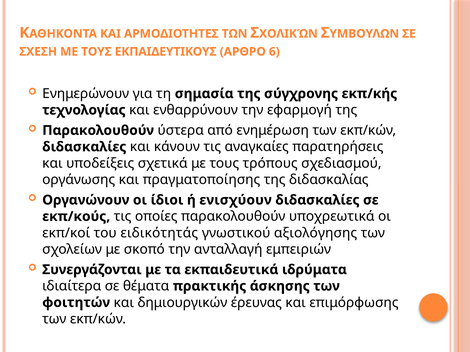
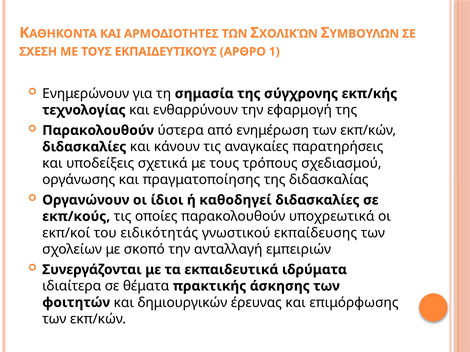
6: 6 -> 1
ενισχύουν: ενισχύουν -> καθοδηγεί
αξιολόγησης: αξιολόγησης -> εκπαίδευσης
